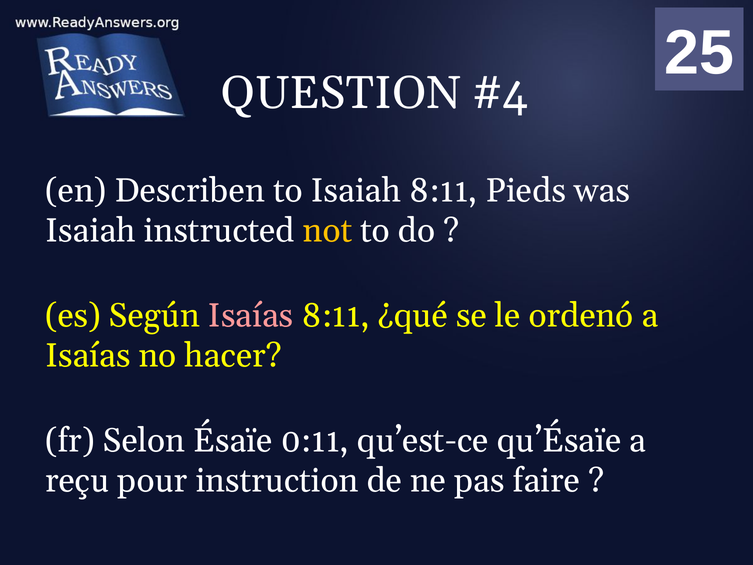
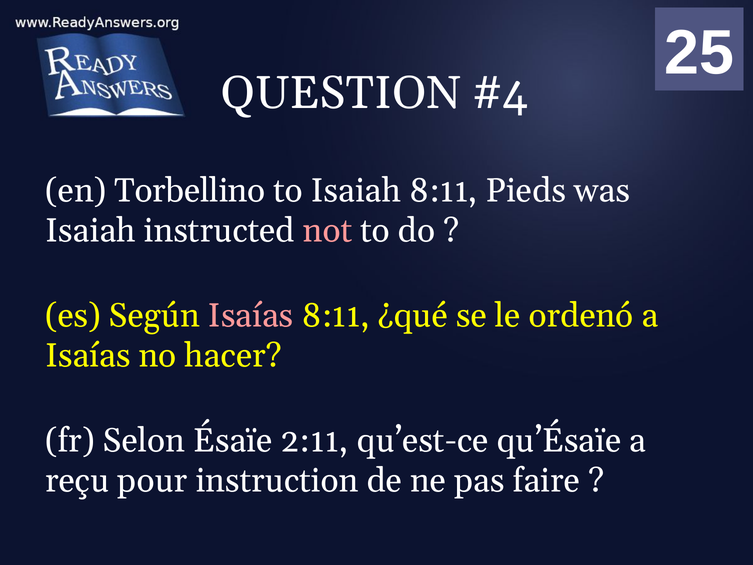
Describen: Describen -> Torbellino
not colour: yellow -> pink
0:11: 0:11 -> 2:11
